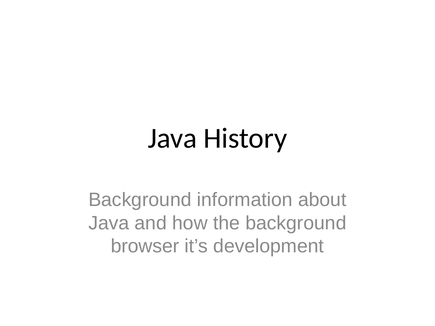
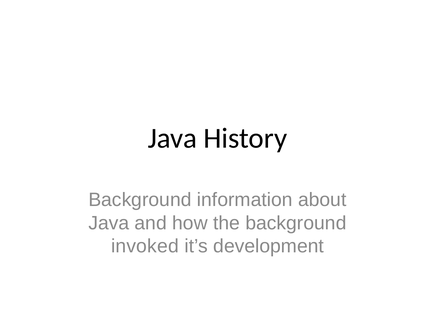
browser: browser -> invoked
